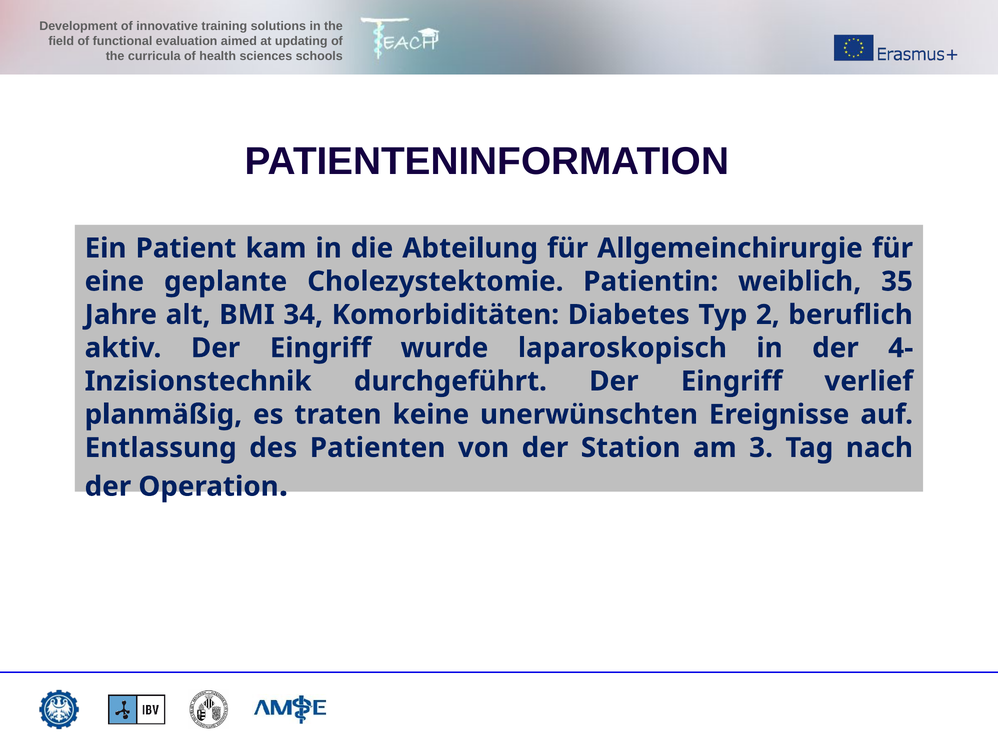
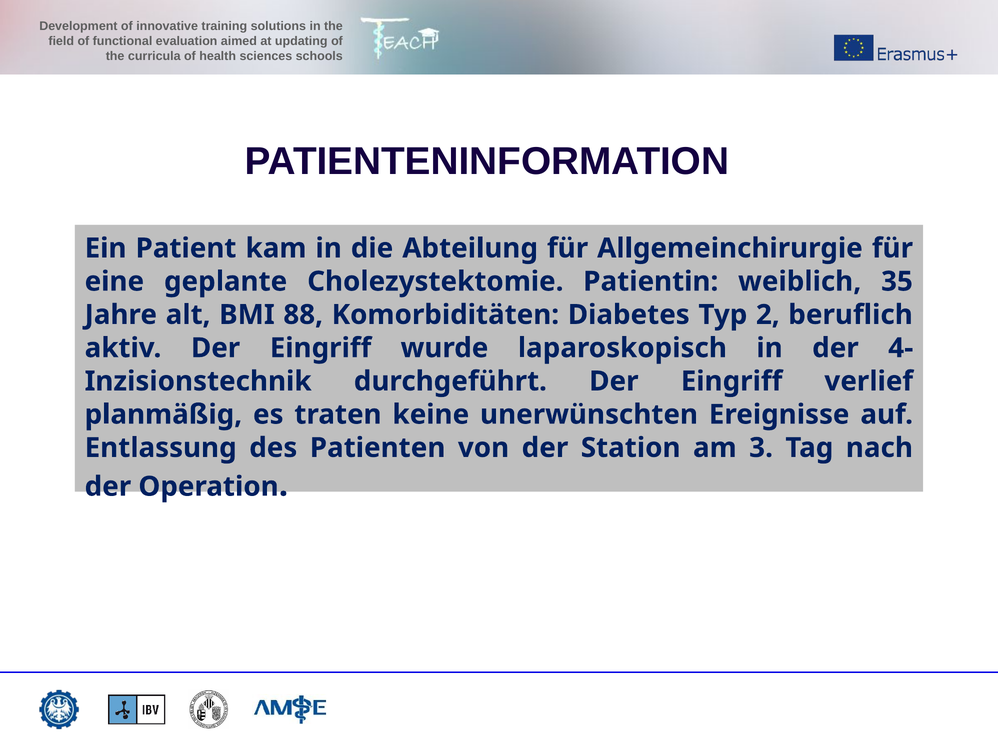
34: 34 -> 88
